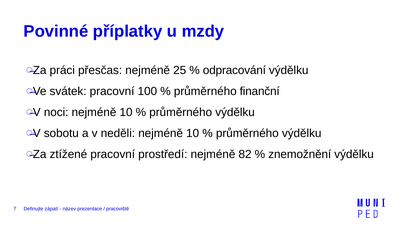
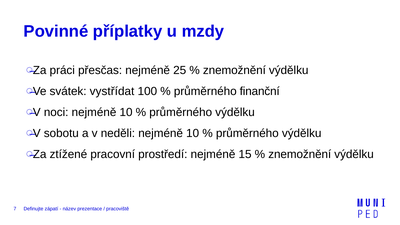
odpracování at (234, 70): odpracování -> znemožnění
svátek pracovní: pracovní -> vystřídat
82: 82 -> 15
